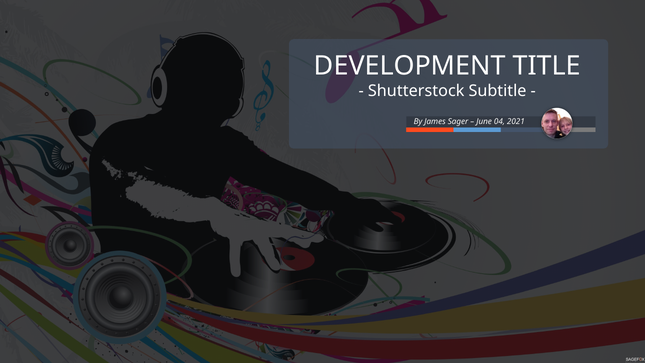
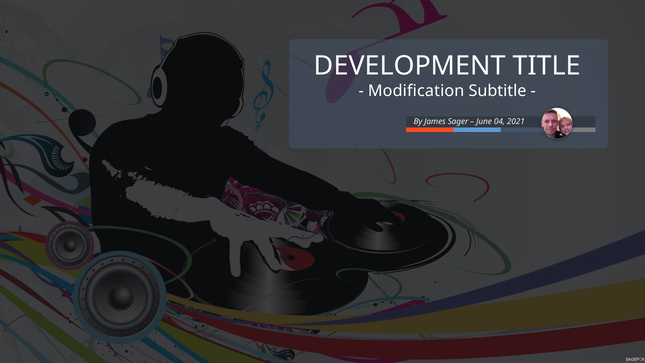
Shutterstock: Shutterstock -> Modification
